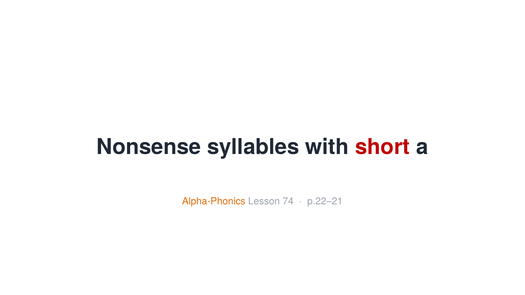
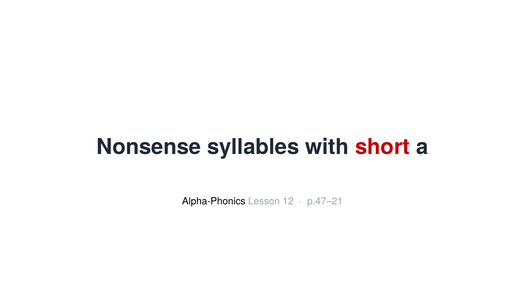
Alpha-Phonics colour: orange -> black
74: 74 -> 12
p.22–21: p.22–21 -> p.47–21
